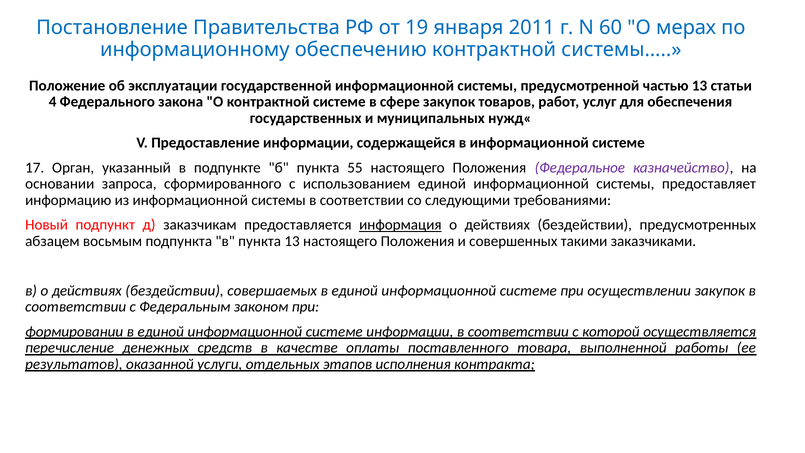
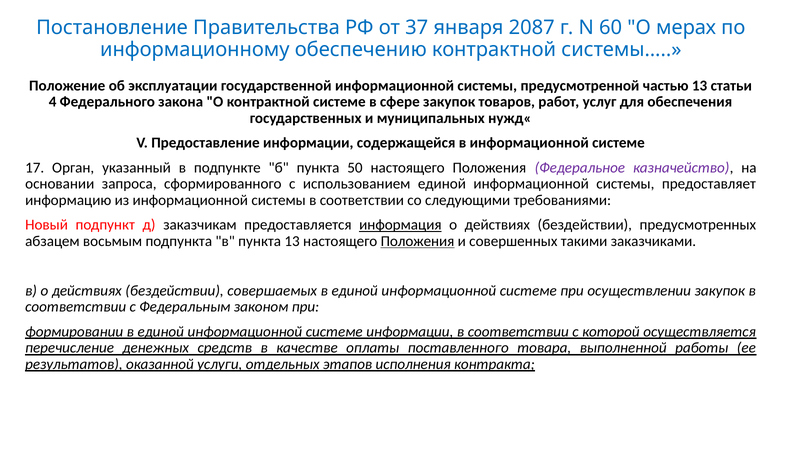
19: 19 -> 37
2011: 2011 -> 2087
55: 55 -> 50
Положения at (417, 241) underline: none -> present
